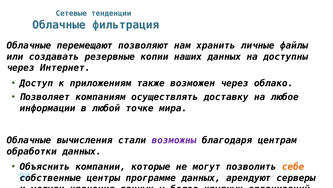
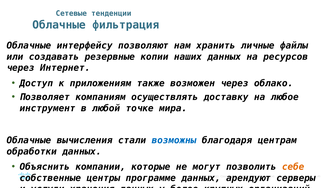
перемещают: перемещают -> интерфейсу
доступны: доступны -> ресурсов
информации: информации -> инструмент
возможны colour: purple -> blue
